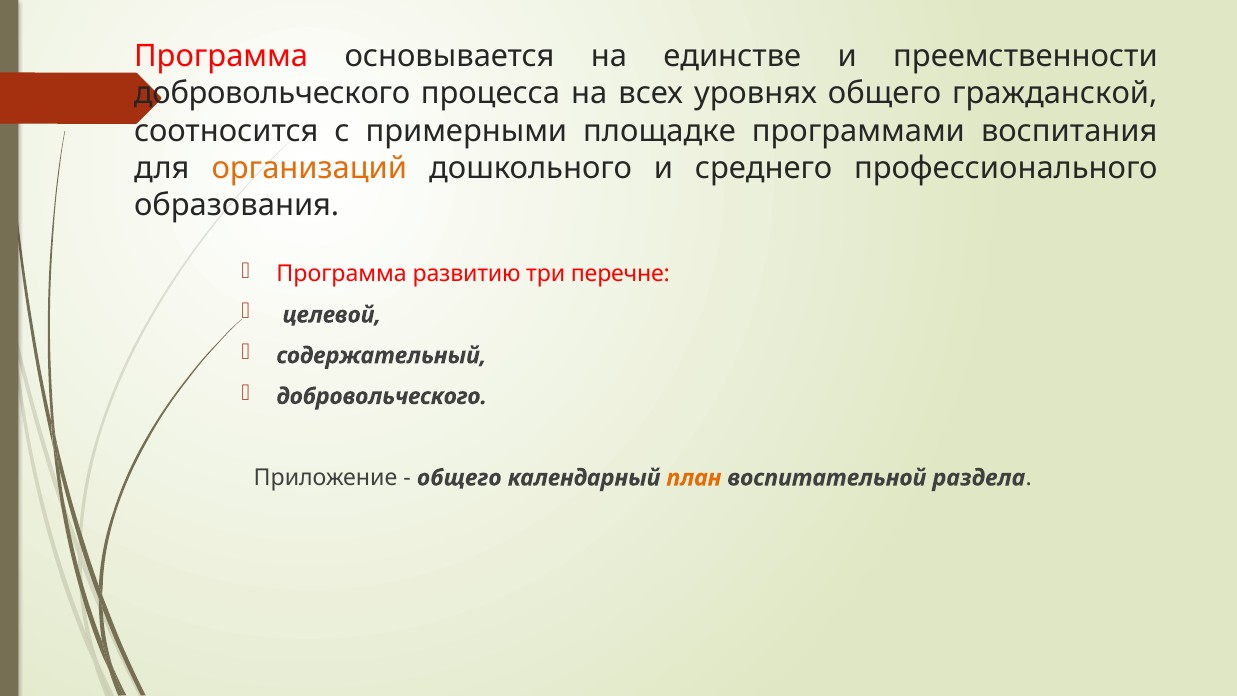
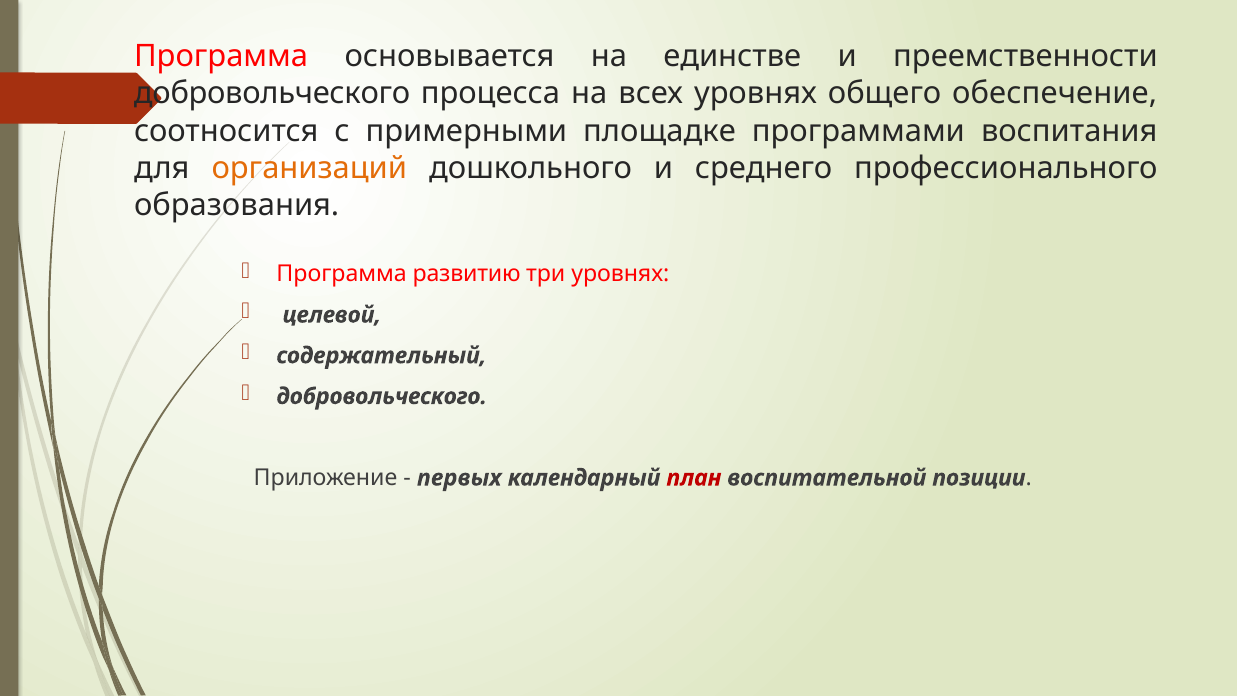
гражданской: гражданской -> обеспечение
три перечне: перечне -> уровнях
общего at (459, 478): общего -> первых
план colour: orange -> red
раздела: раздела -> позиции
